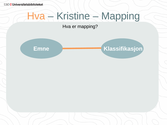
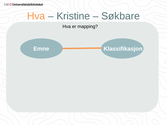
Mapping at (121, 16): Mapping -> Søkbare
